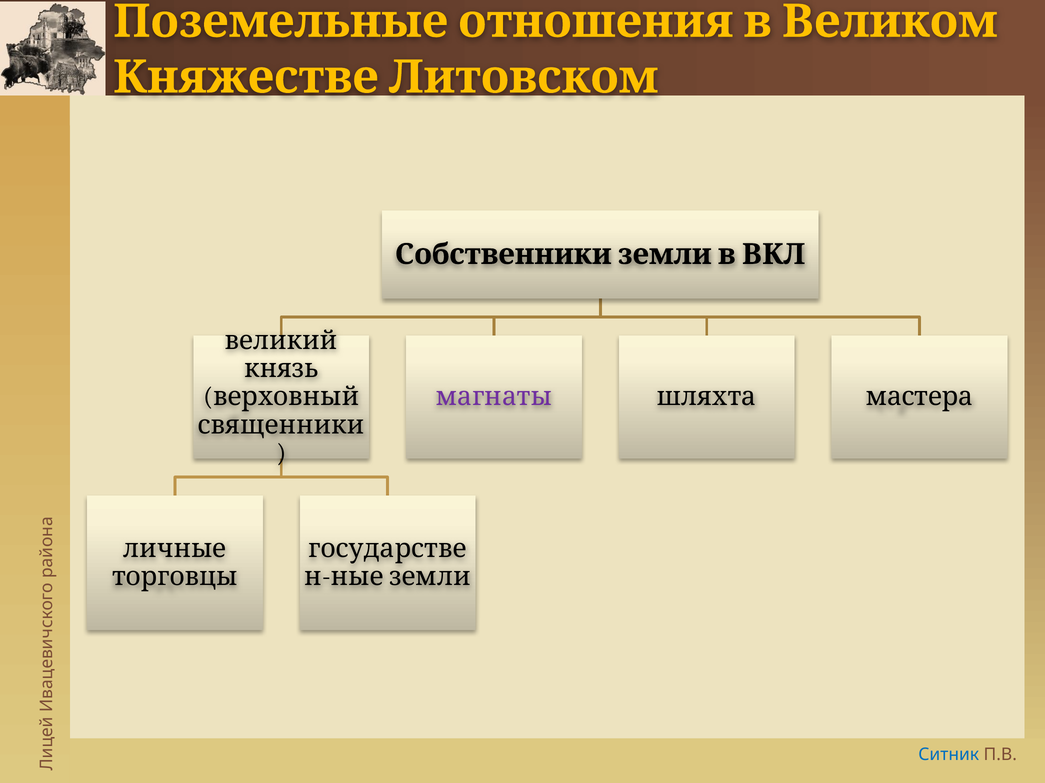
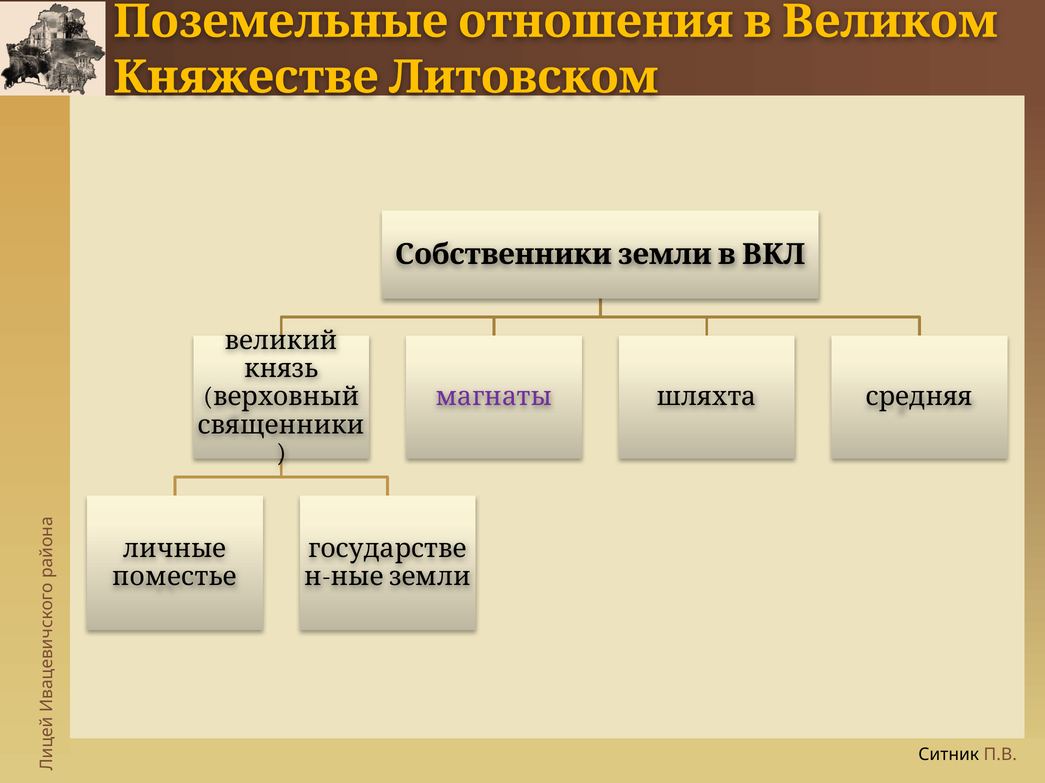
мастера: мастера -> средняя
торговцы: торговцы -> поместье
Ситник colour: blue -> black
